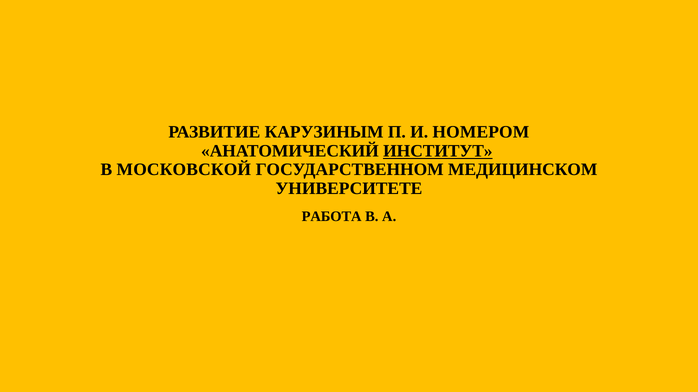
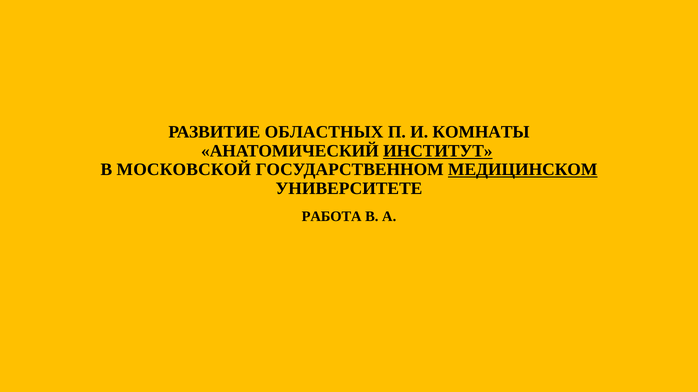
КАРУЗИНЫМ: КАРУЗИНЫМ -> ОБЛАСТНЫХ
НОМЕРОМ: НОМЕРОМ -> КОМНАТЫ
МЕДИЦИНСКОМ underline: none -> present
